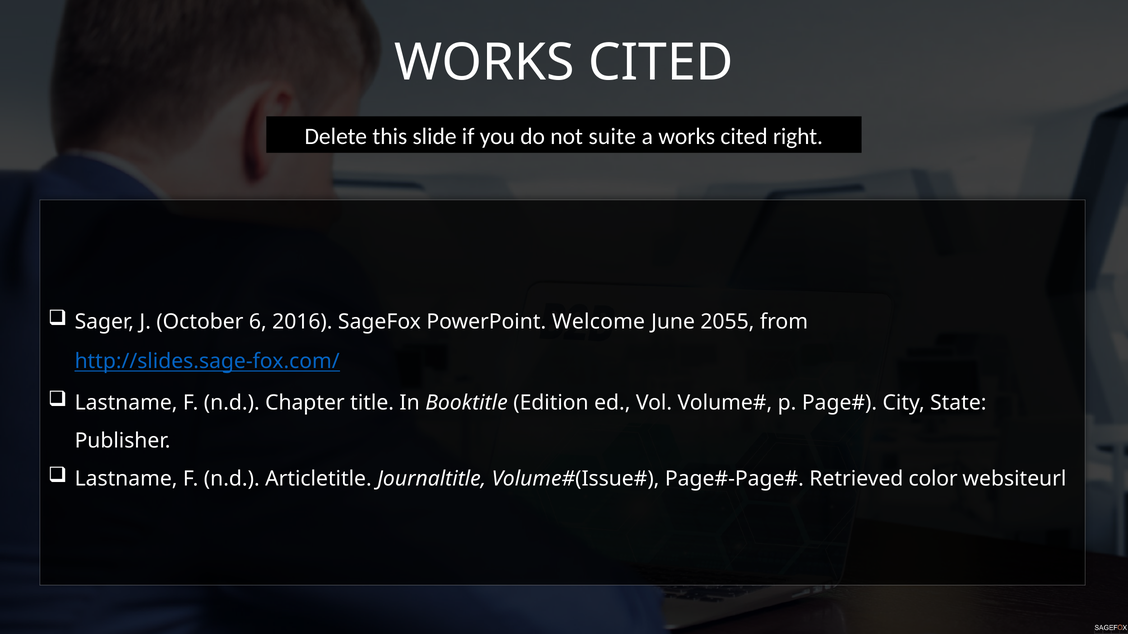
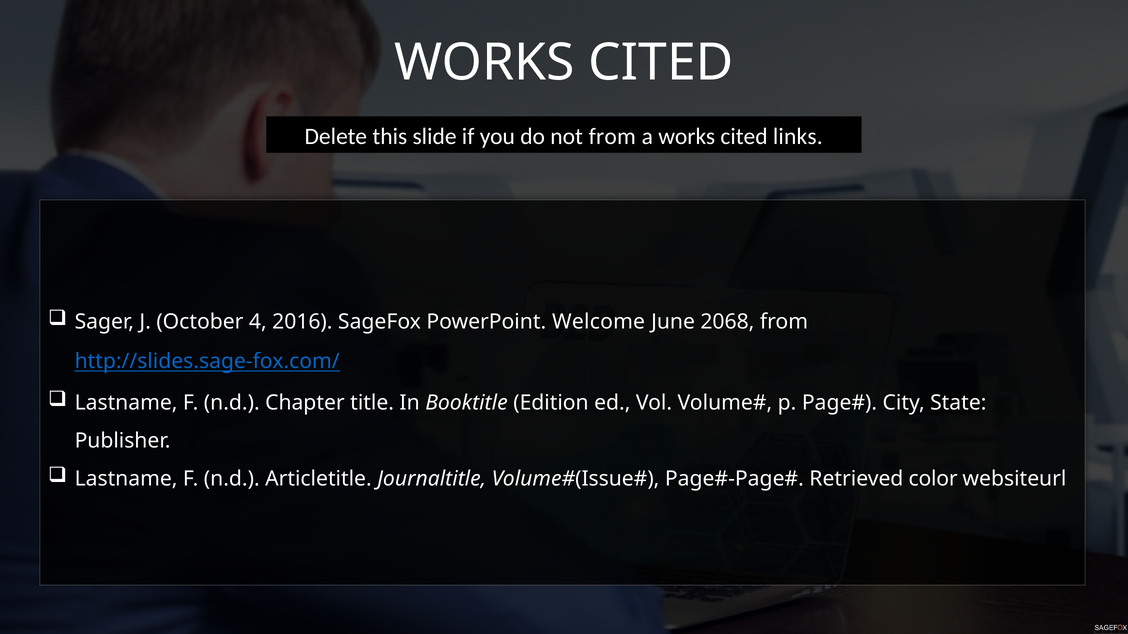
not suite: suite -> from
right: right -> links
6: 6 -> 4
2055: 2055 -> 2068
